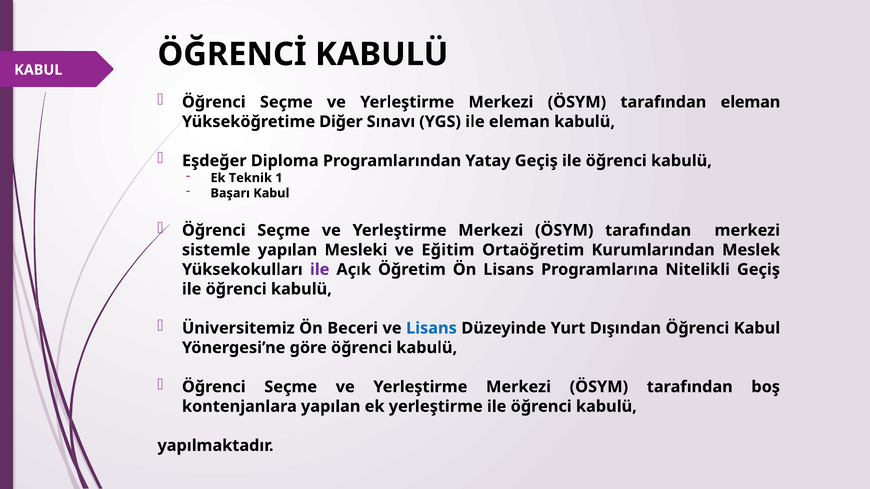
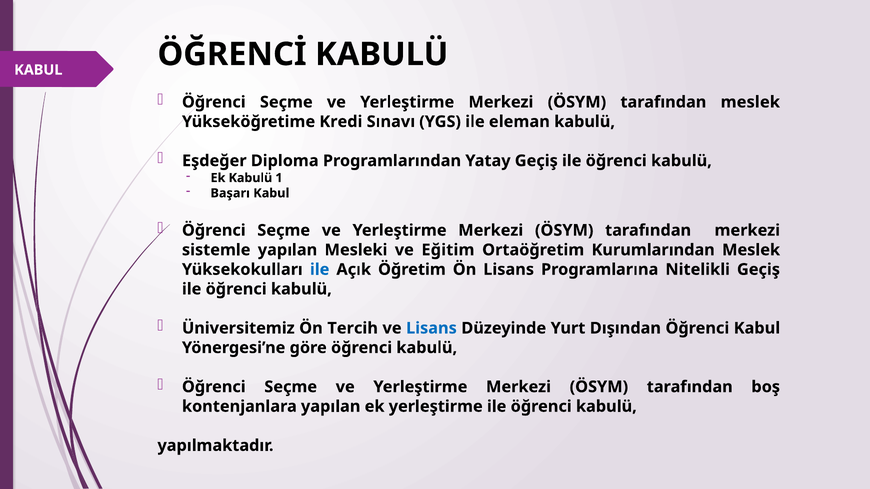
tarafından eleman: eleman -> meslek
Diğer: Diğer -> Kredi
Ek Teknik: Teknik -> Kabulü
ile at (320, 270) colour: purple -> blue
Beceri: Beceri -> Tercih
